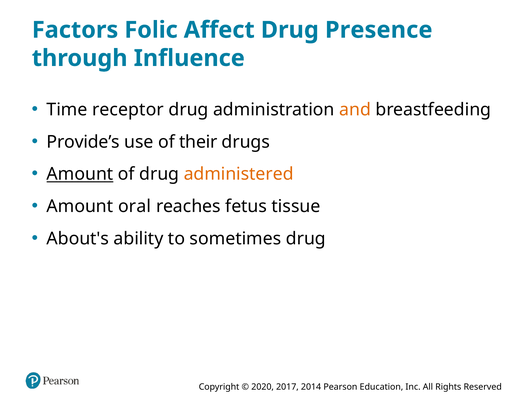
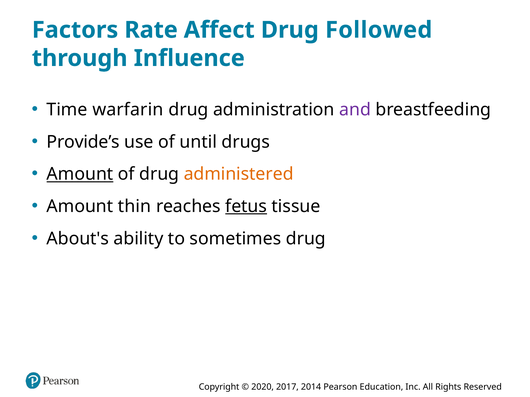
Folic: Folic -> Rate
Presence: Presence -> Followed
receptor: receptor -> warfarin
and colour: orange -> purple
their: their -> until
oral: oral -> thin
fetus underline: none -> present
